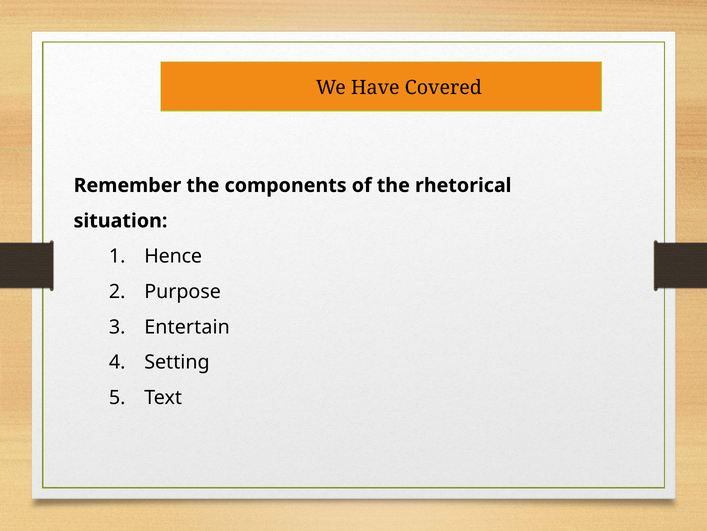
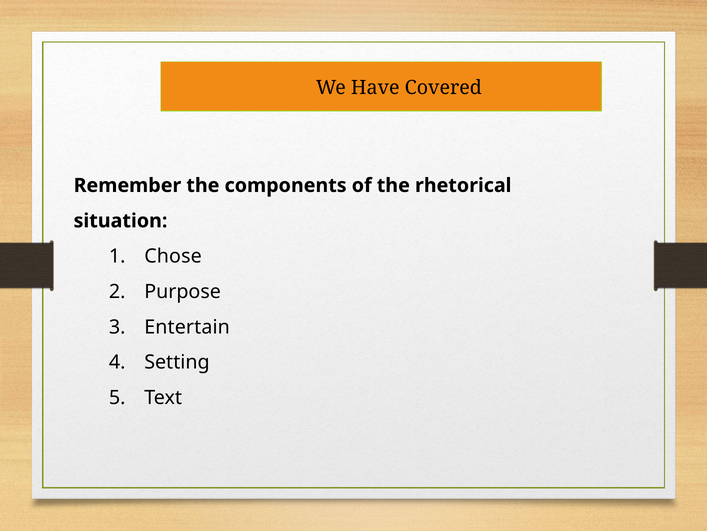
Hence: Hence -> Chose
